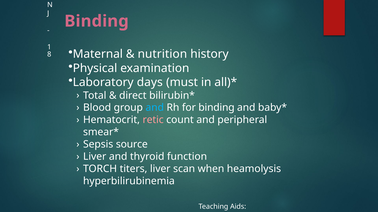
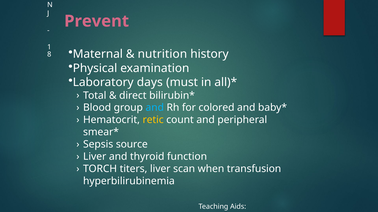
Binding at (97, 21): Binding -> Prevent
for binding: binding -> colored
retic colour: pink -> yellow
heamolysis: heamolysis -> transfusion
